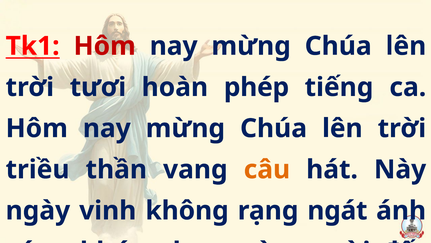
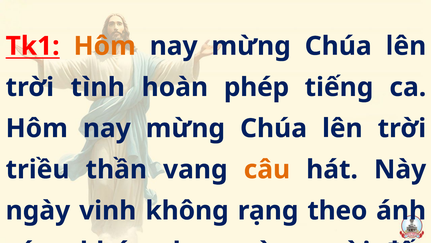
Hôm at (105, 46) colour: red -> orange
tươi: tươi -> tình
ngát: ngát -> theo
